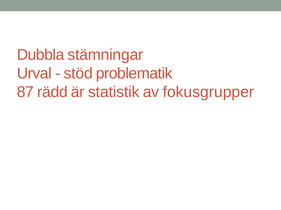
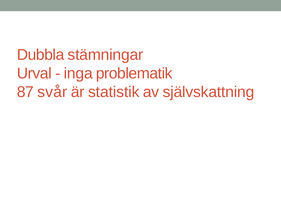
stöd: stöd -> inga
rädd: rädd -> svår
fokusgrupper: fokusgrupper -> självskattning
